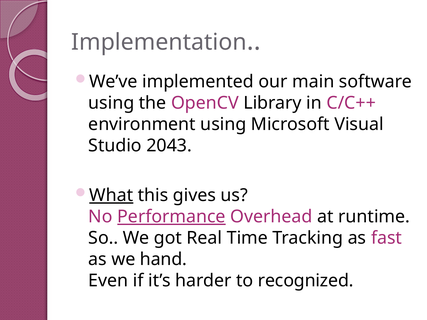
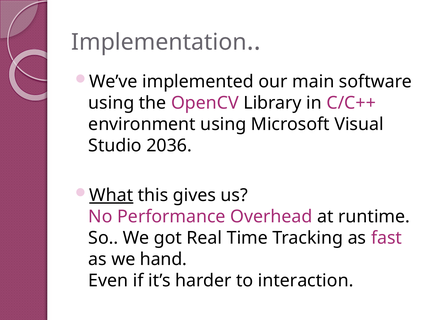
2043: 2043 -> 2036
Performance underline: present -> none
recognized: recognized -> interaction
